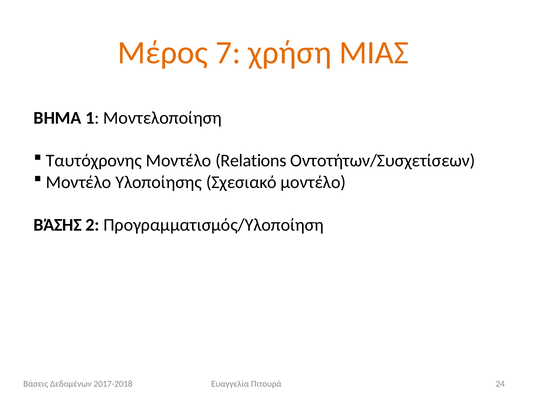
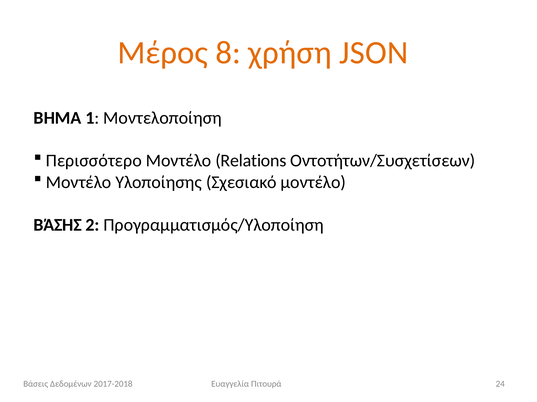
7: 7 -> 8
ΜΙΑΣ: ΜΙΑΣ -> JSON
Ταυτόχρονης: Ταυτόχρονης -> Περισσότερο
